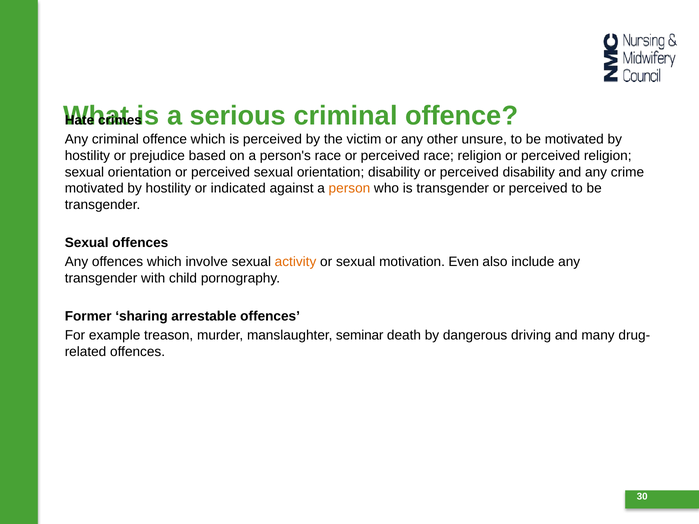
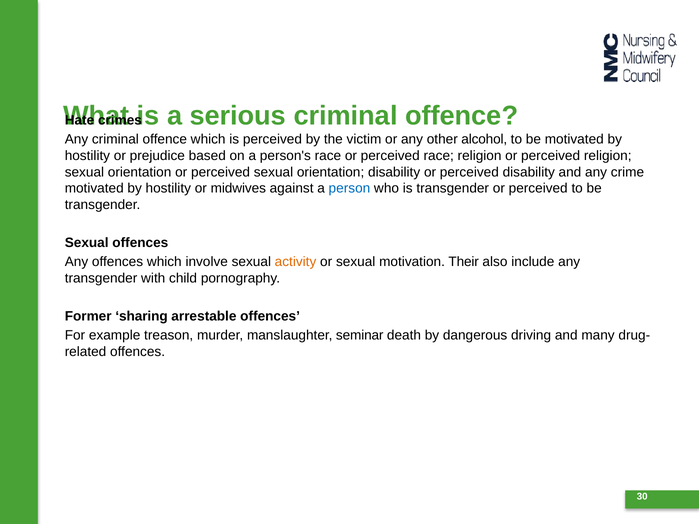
unsure: unsure -> alcohol
indicated: indicated -> midwives
person colour: orange -> blue
Even: Even -> Their
